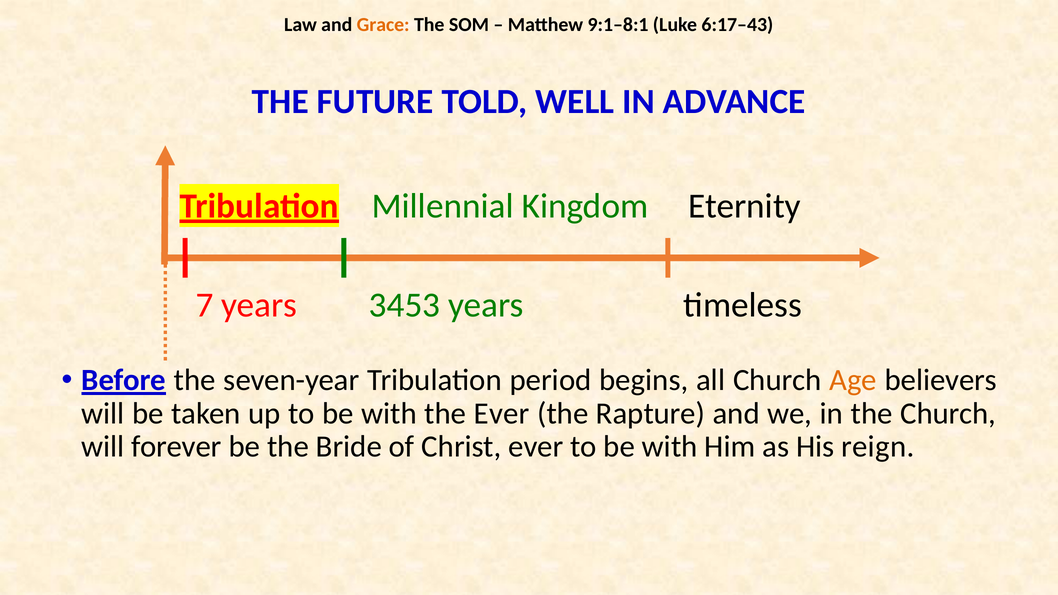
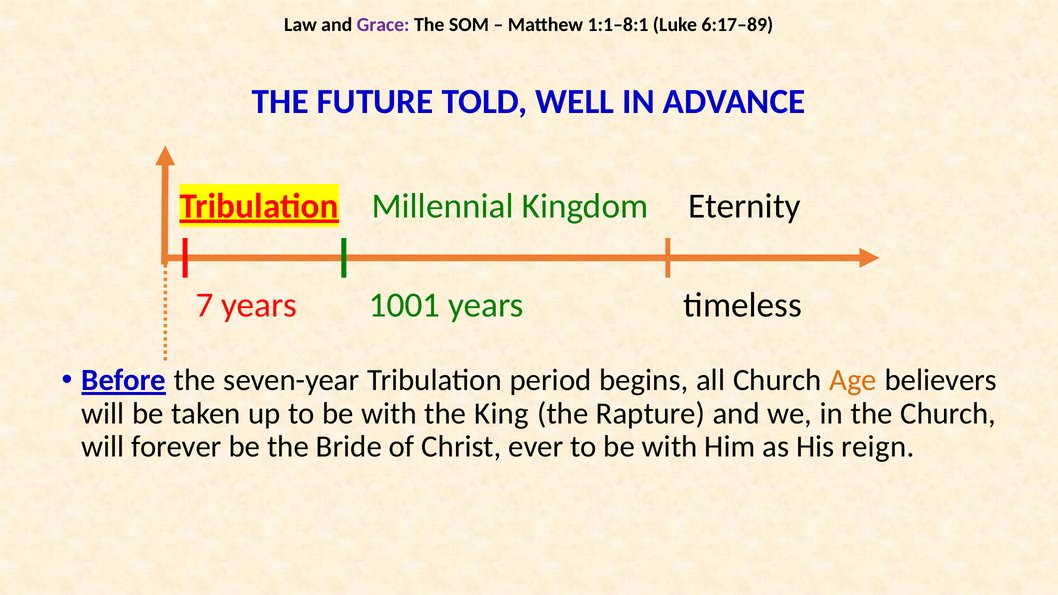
Grace colour: orange -> purple
9:1–8:1: 9:1–8:1 -> 1:1–8:1
6:17–43: 6:17–43 -> 6:17–89
3453: 3453 -> 1001
the Ever: Ever -> King
